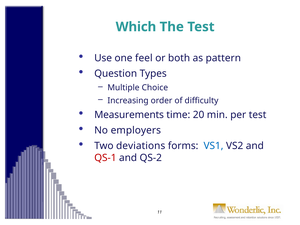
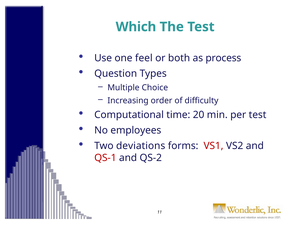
pattern: pattern -> process
Measurements: Measurements -> Computational
employers: employers -> employees
VS1 colour: blue -> red
